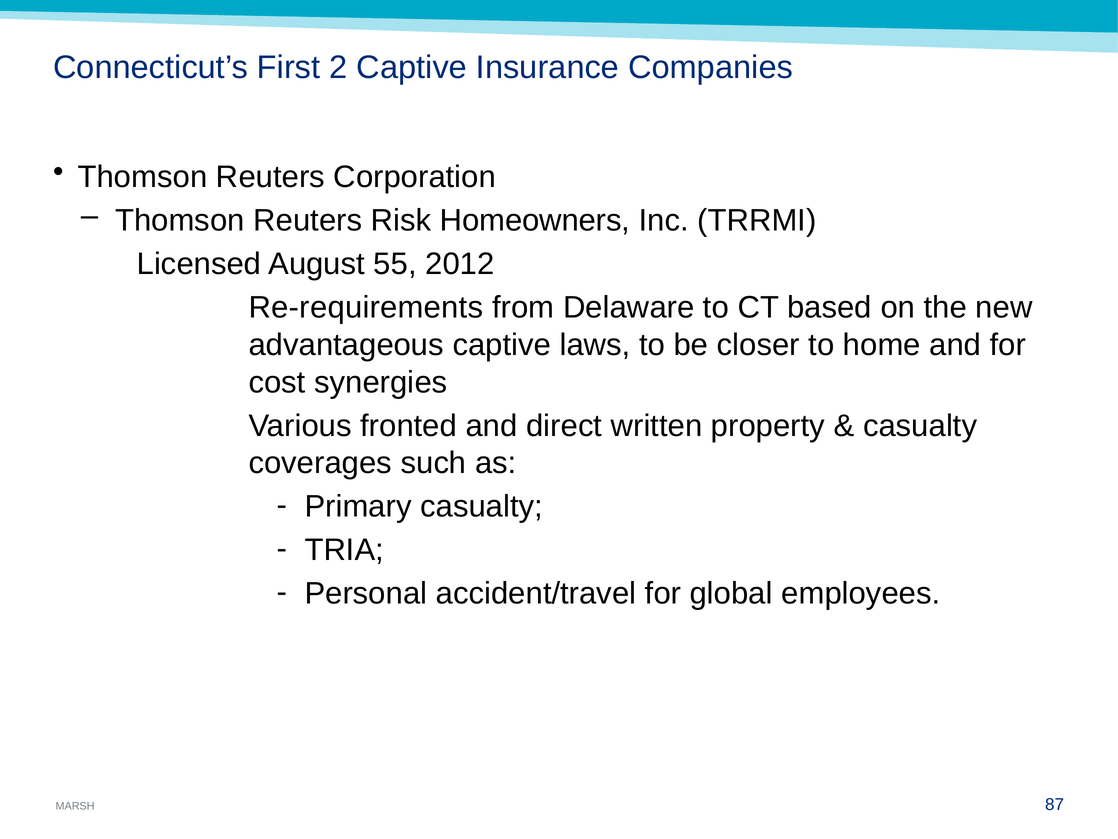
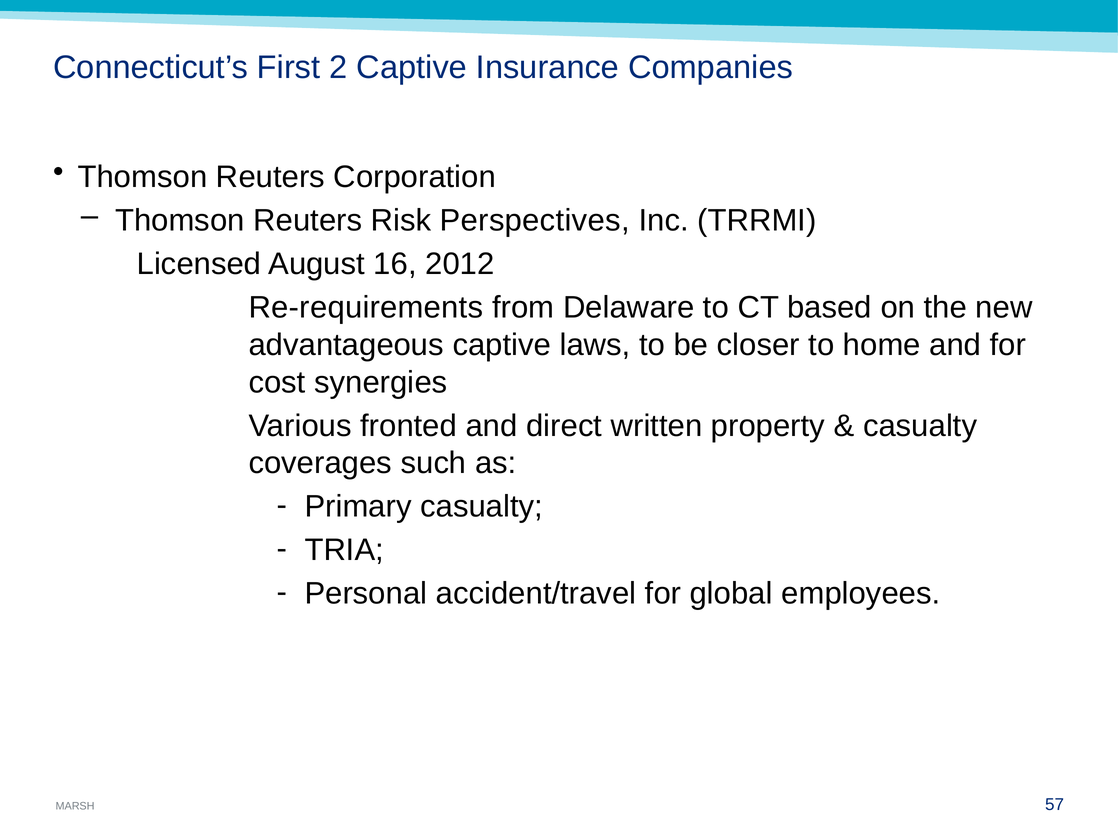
Homeowners: Homeowners -> Perspectives
55: 55 -> 16
87: 87 -> 57
